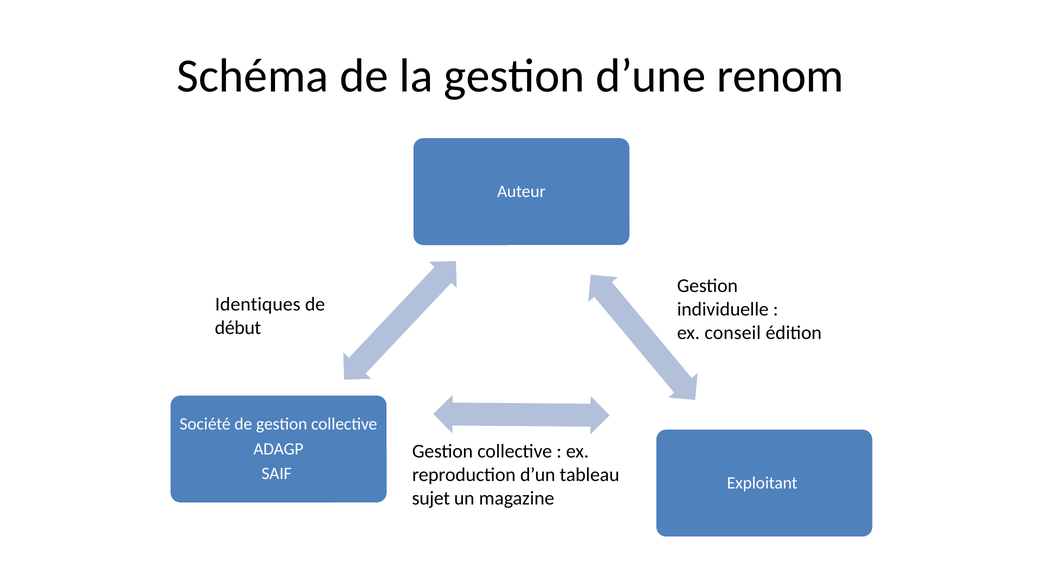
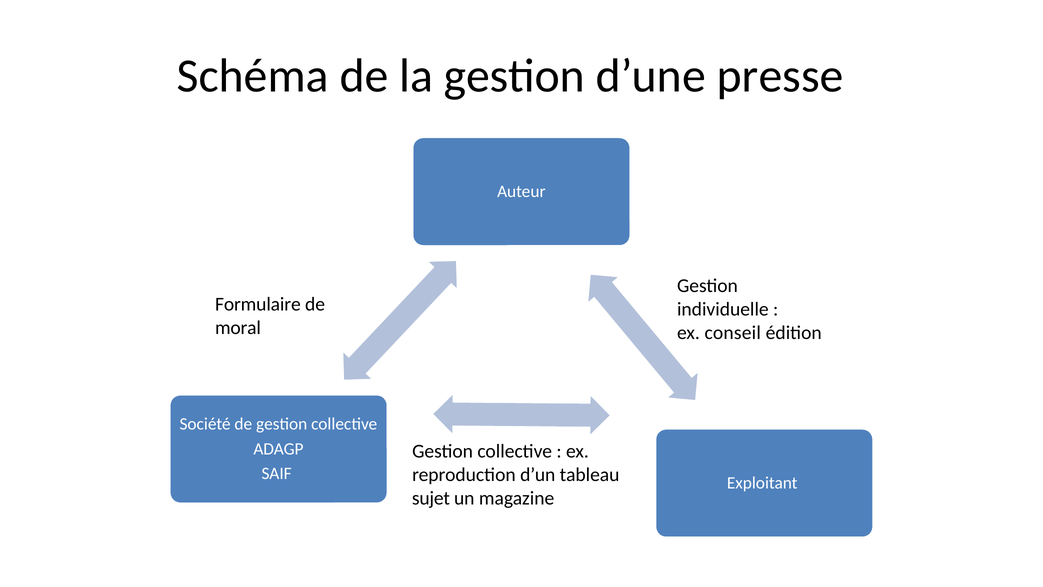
renom: renom -> presse
Identiques: Identiques -> Formulaire
début: début -> moral
